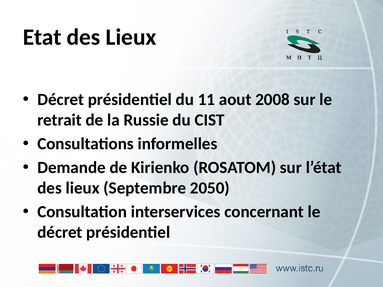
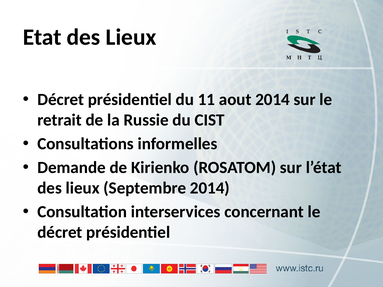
aout 2008: 2008 -> 2014
Septembre 2050: 2050 -> 2014
